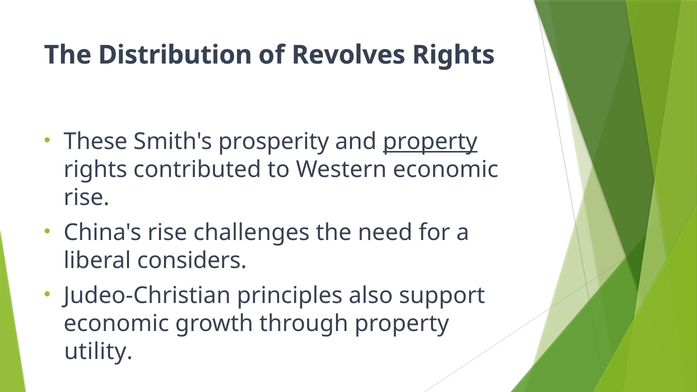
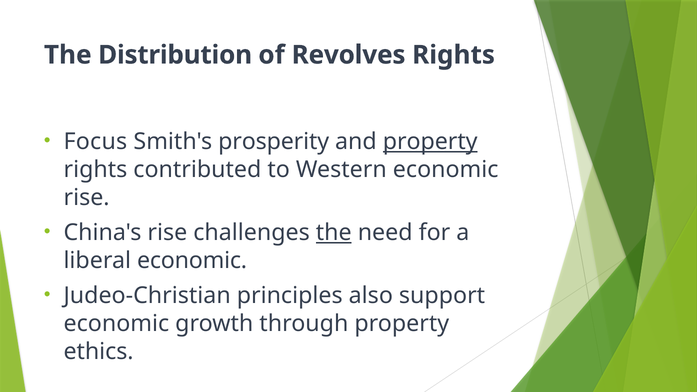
These: These -> Focus
the at (334, 233) underline: none -> present
liberal considers: considers -> economic
utility: utility -> ethics
